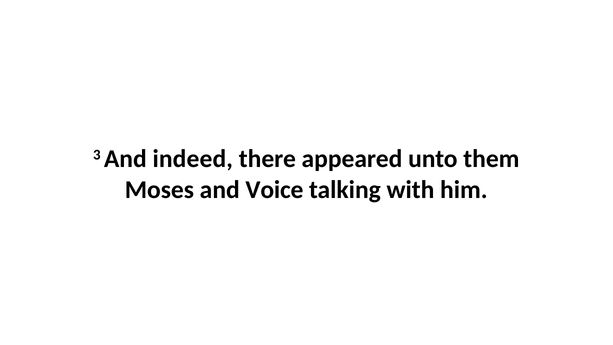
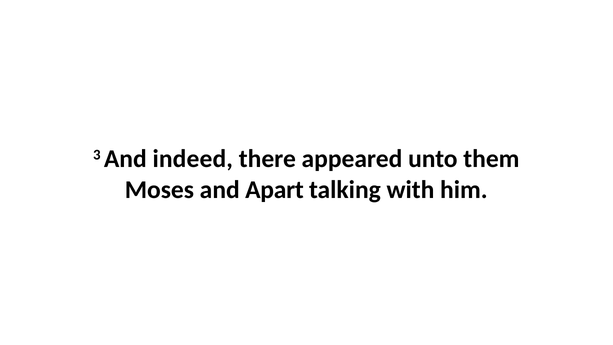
Voice: Voice -> Apart
